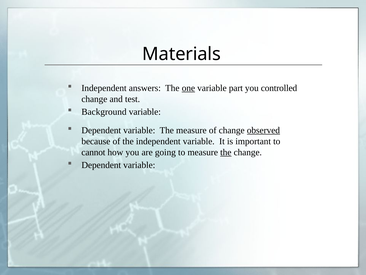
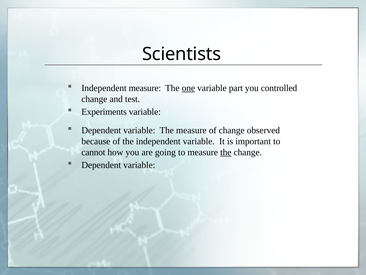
Materials: Materials -> Scientists
Independent answers: answers -> measure
Background: Background -> Experiments
observed underline: present -> none
